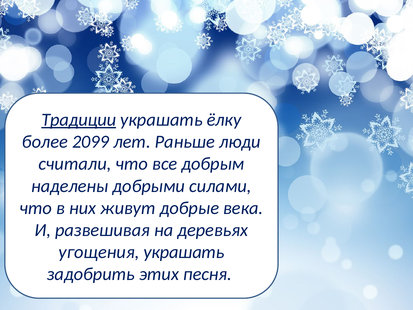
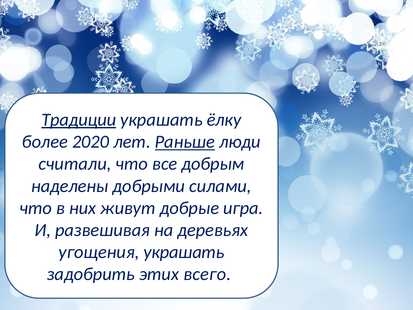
2099: 2099 -> 2020
Раньше underline: none -> present
века: века -> игра
песня: песня -> всего
